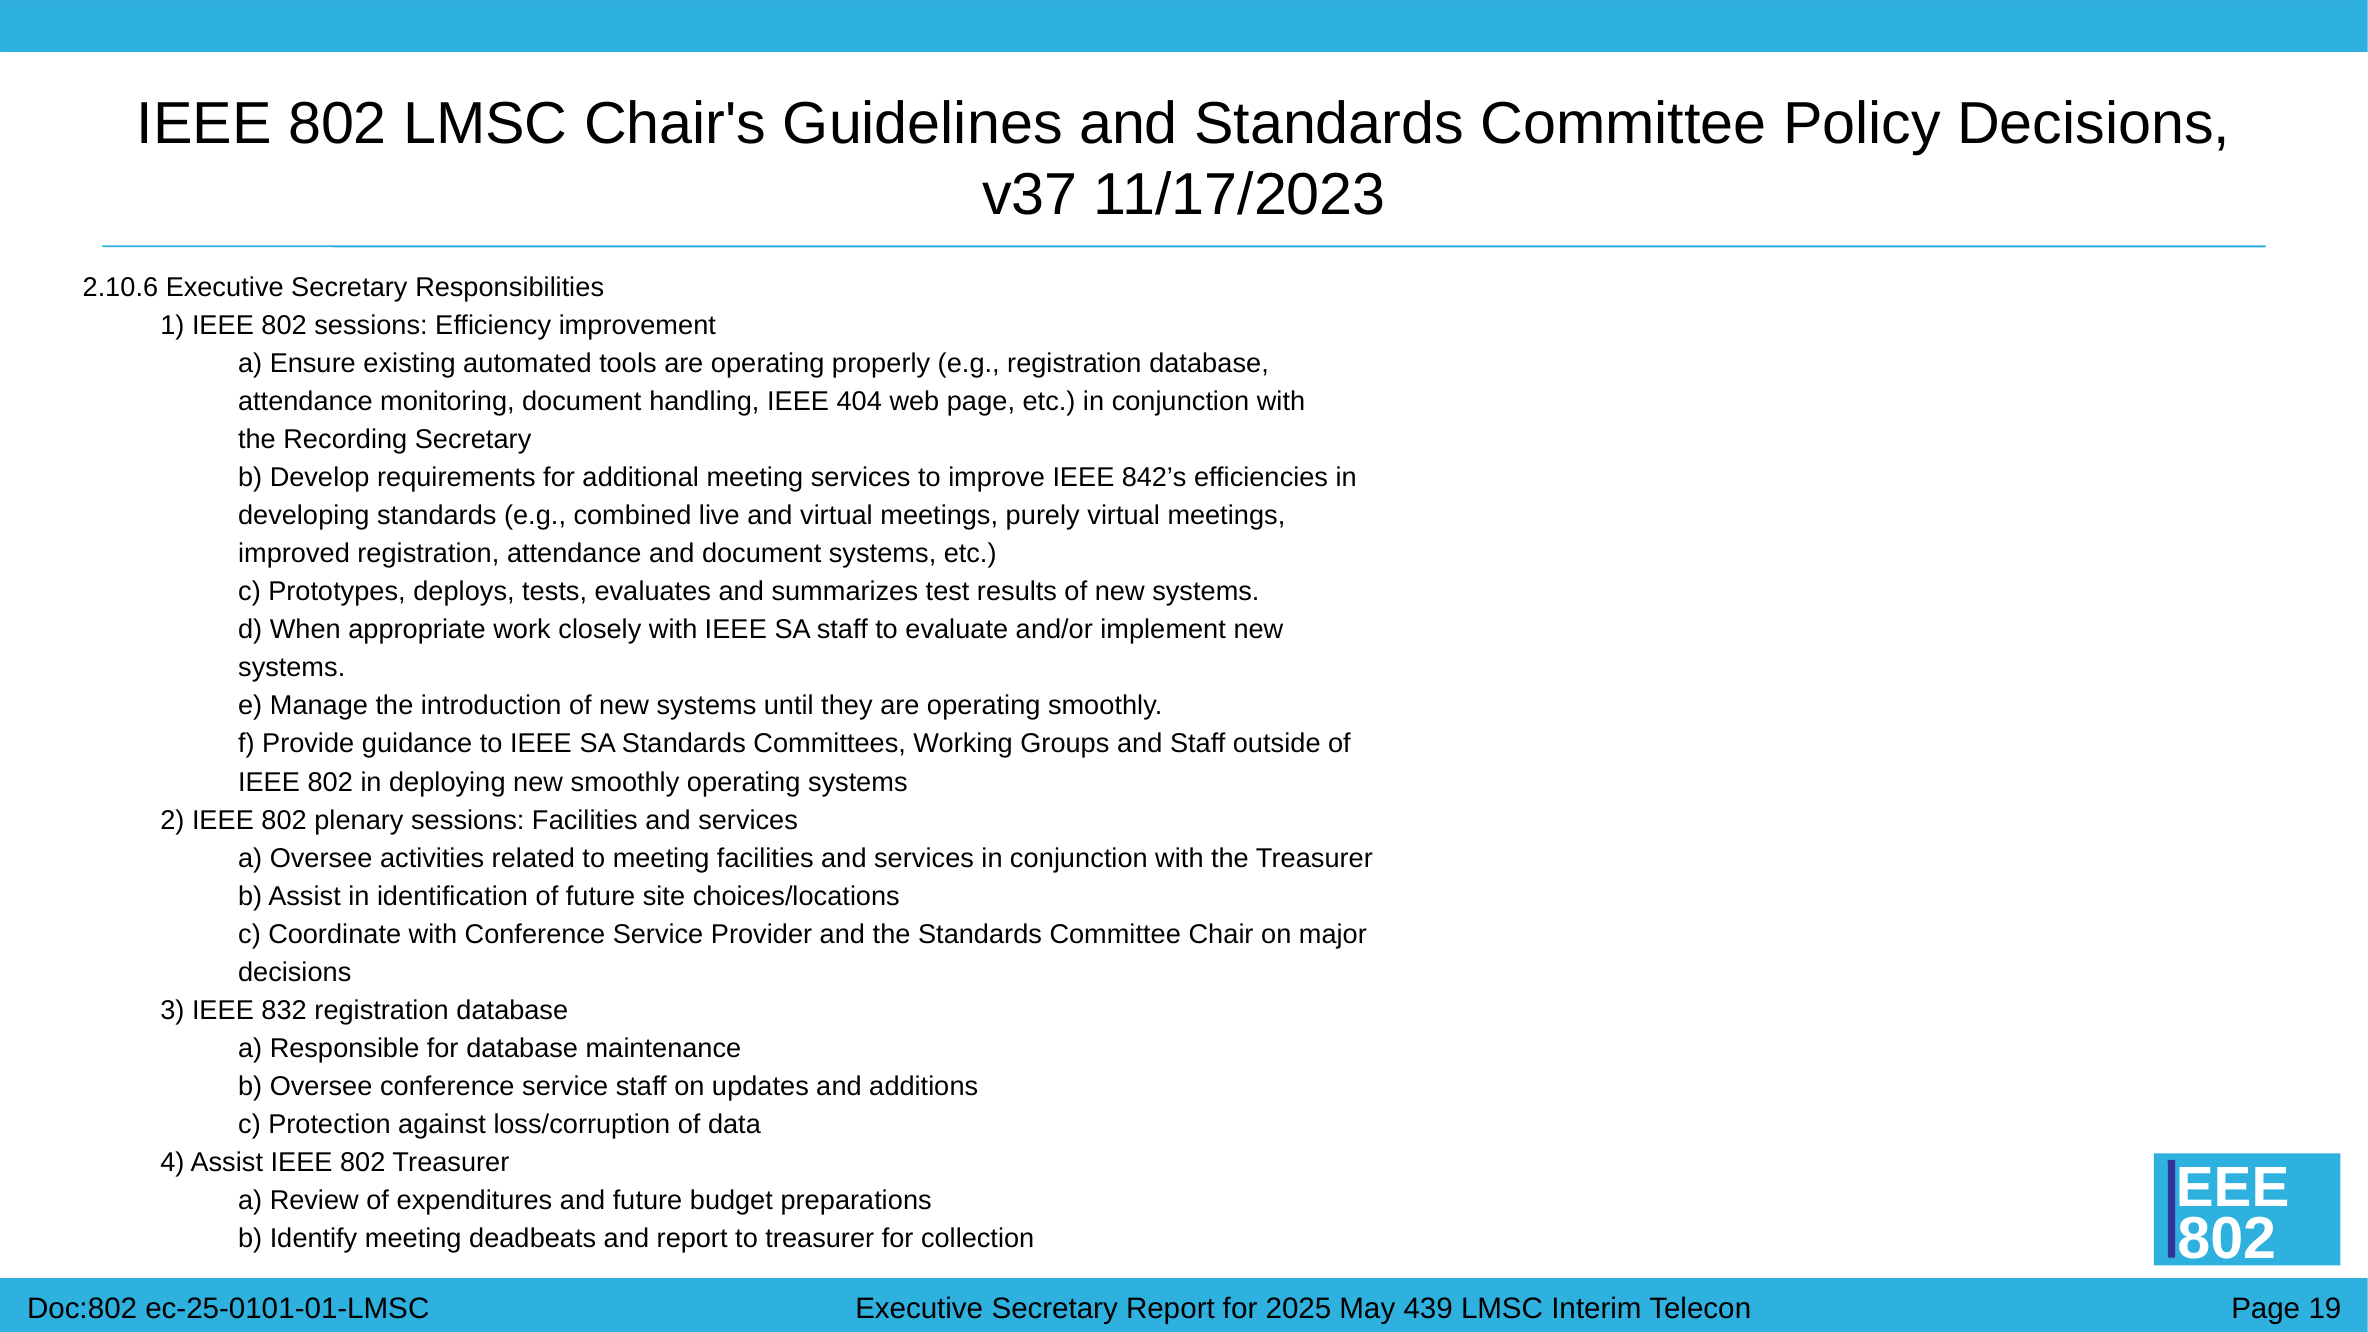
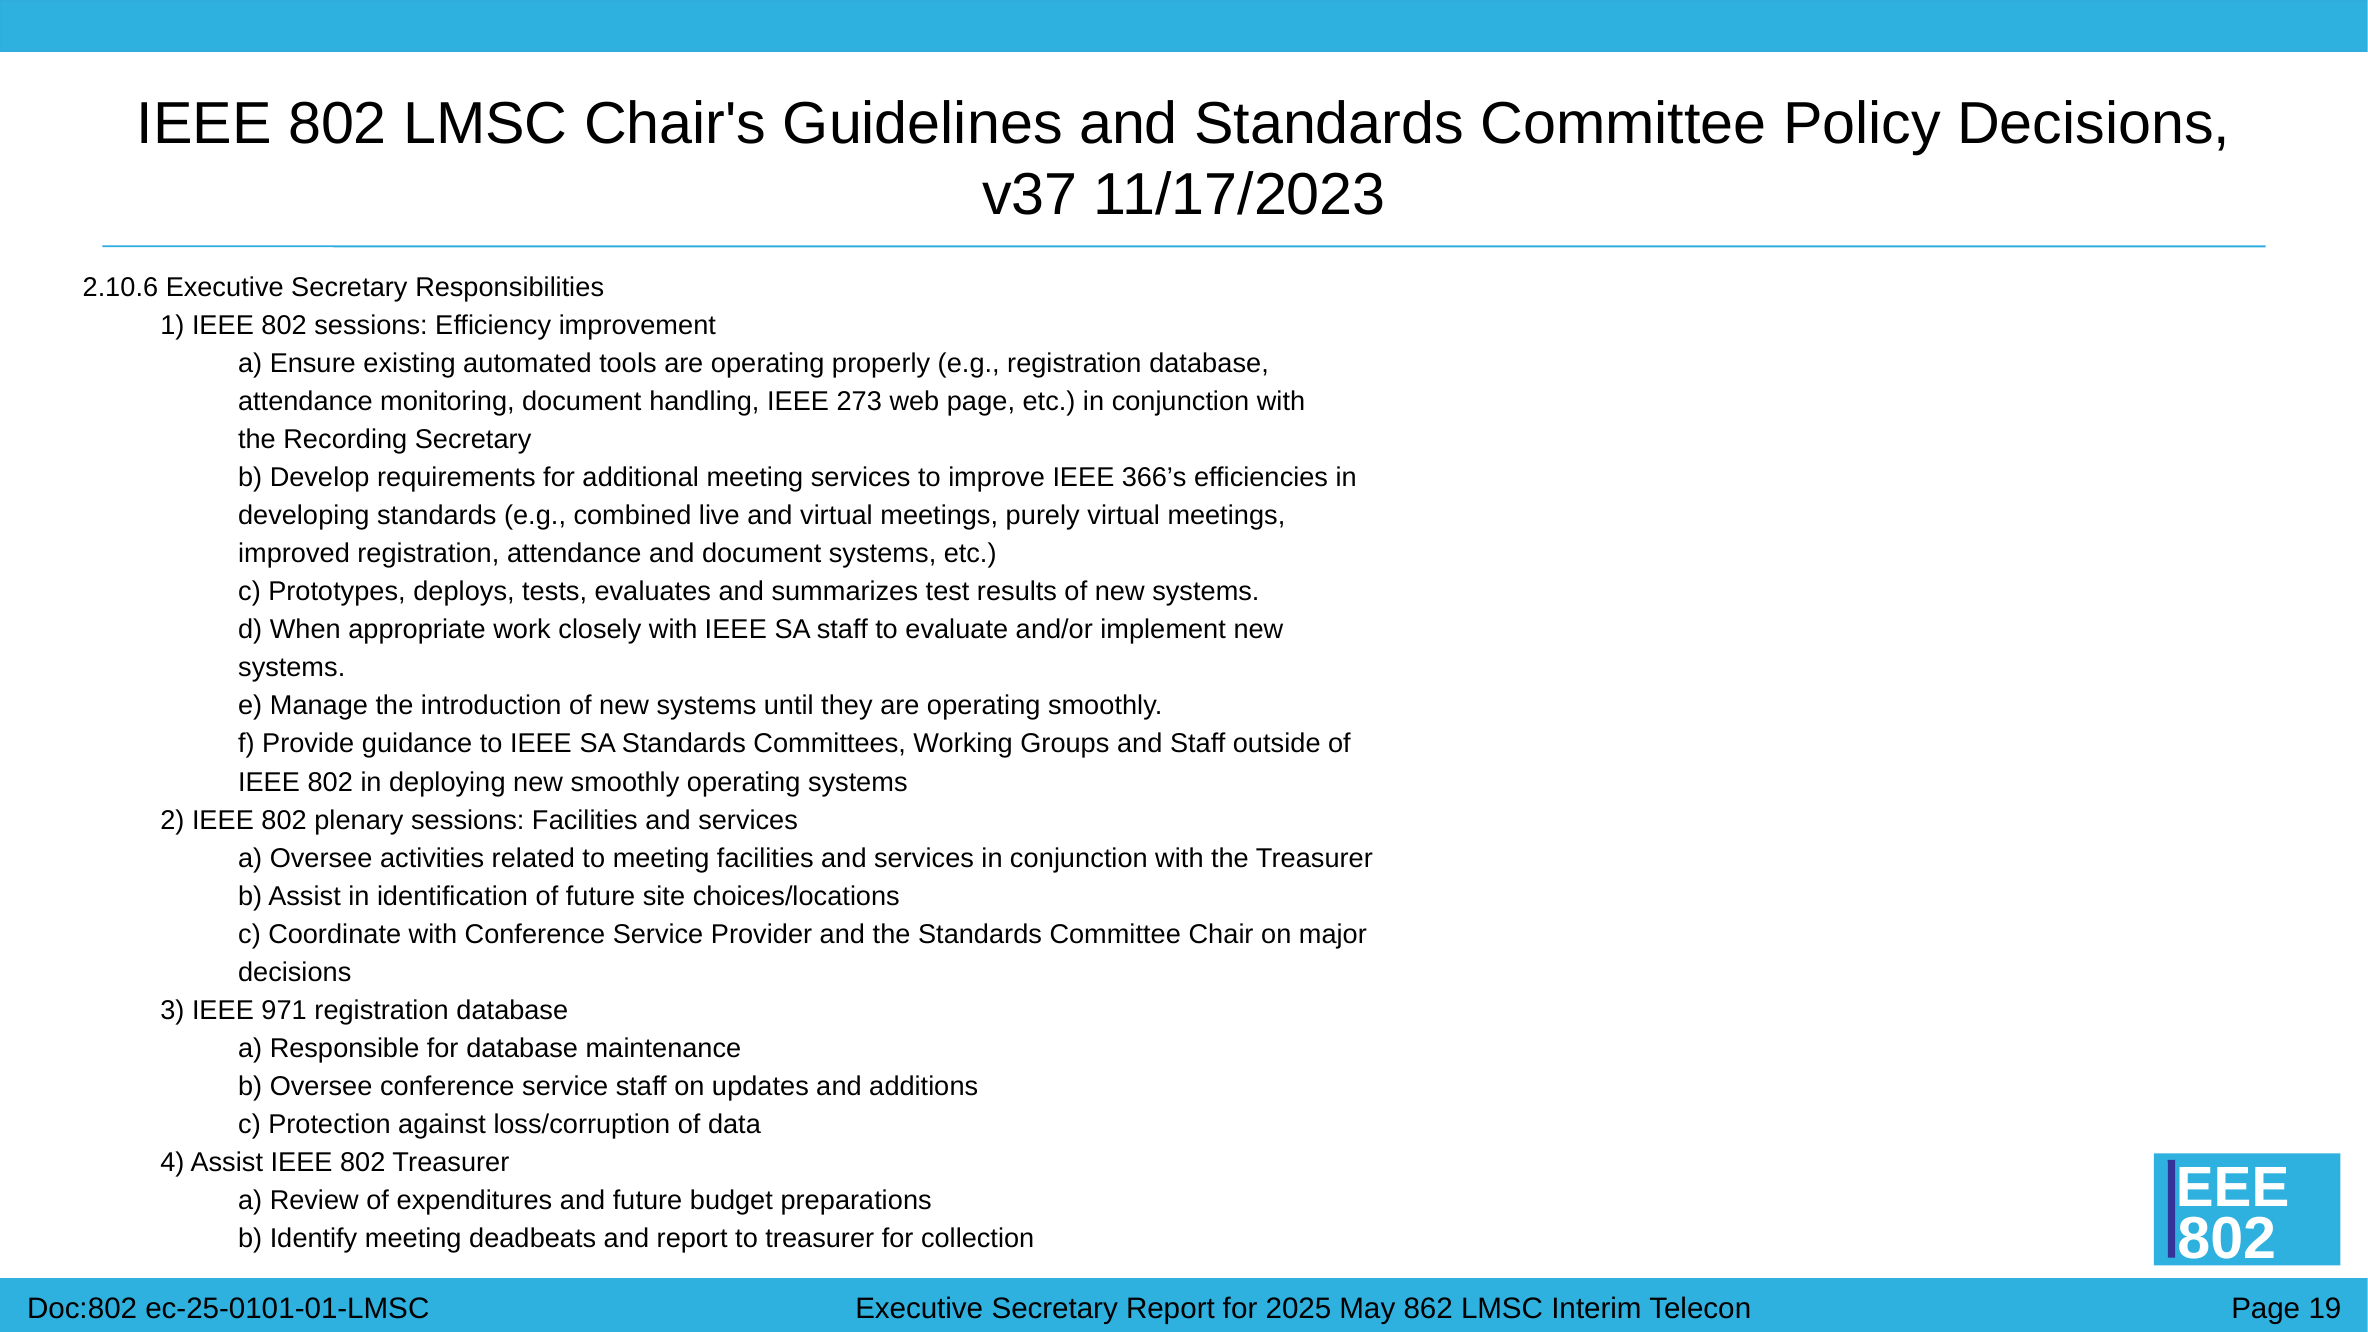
404: 404 -> 273
842’s: 842’s -> 366’s
832: 832 -> 971
439: 439 -> 862
